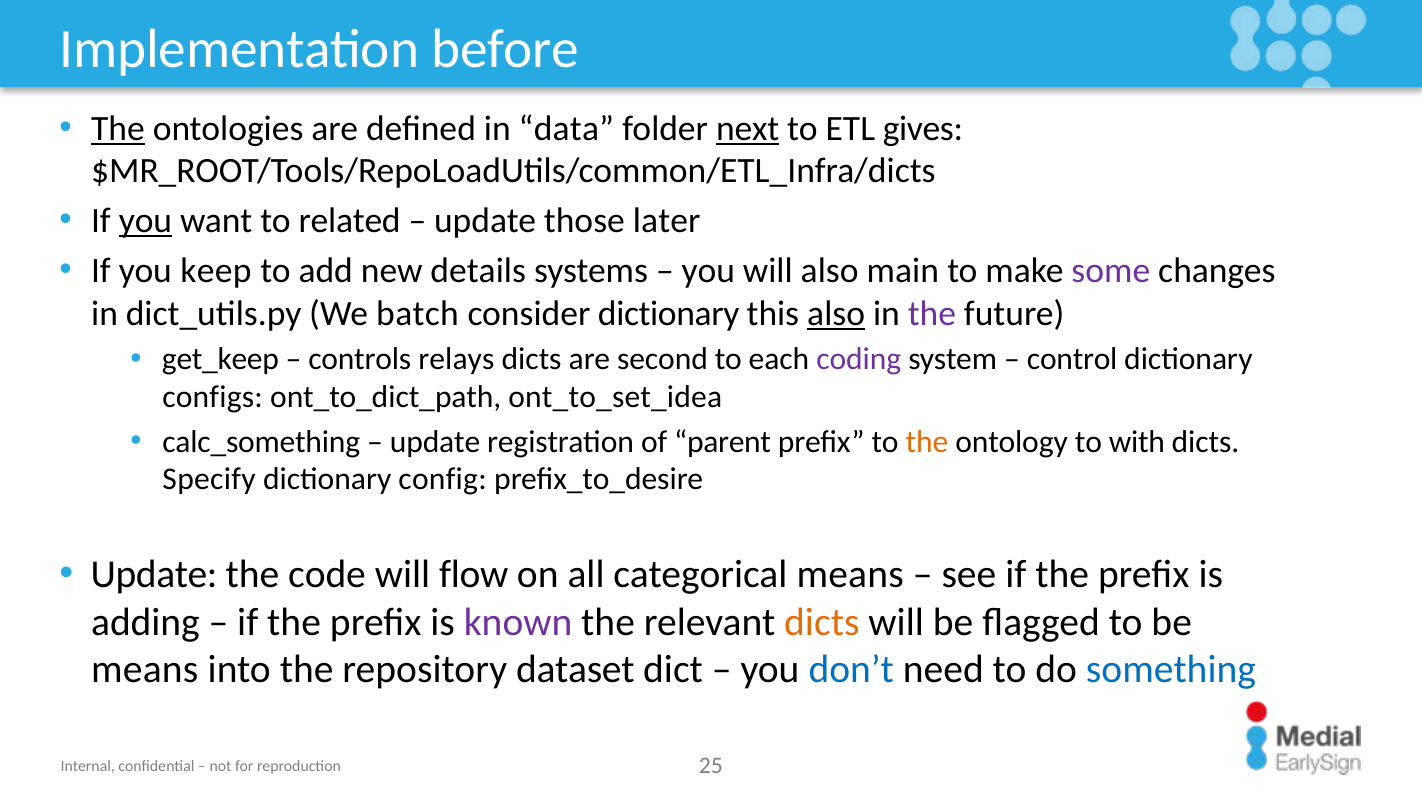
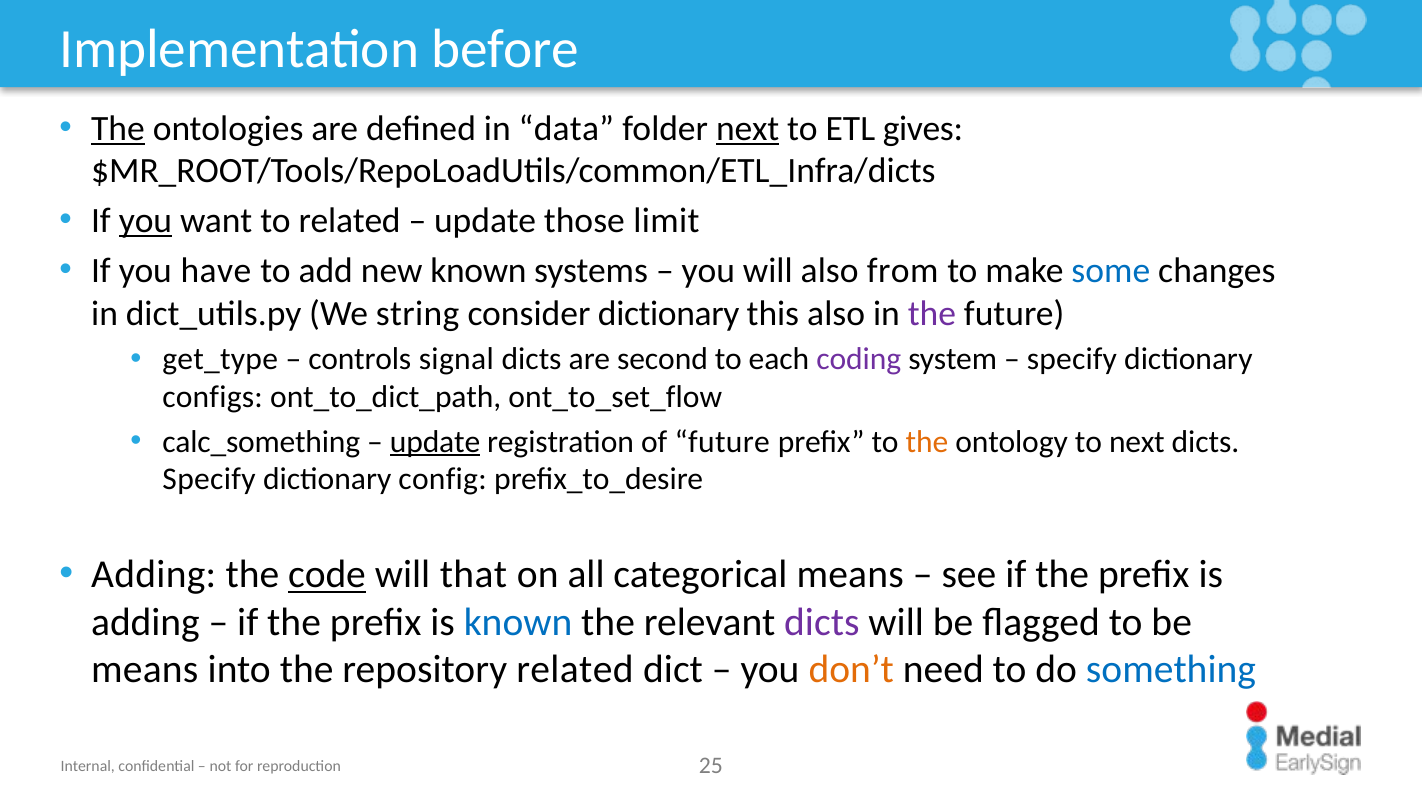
later: later -> limit
keep: keep -> have
new details: details -> known
main: main -> from
some colour: purple -> blue
batch: batch -> string
also at (836, 313) underline: present -> none
get_keep: get_keep -> get_type
relays: relays -> signal
control at (1072, 360): control -> specify
ont_to_set_idea: ont_to_set_idea -> ont_to_set_flow
update at (435, 442) underline: none -> present
of parent: parent -> future
to with: with -> next
Update at (154, 575): Update -> Adding
code underline: none -> present
flow: flow -> that
known at (518, 622) colour: purple -> blue
dicts at (822, 622) colour: orange -> purple
repository dataset: dataset -> related
don’t colour: blue -> orange
